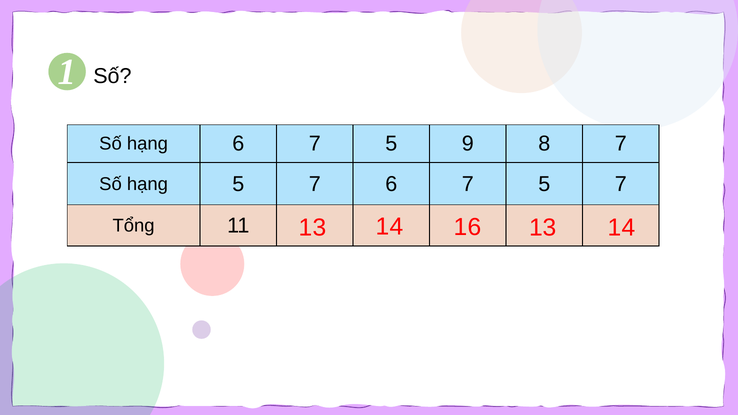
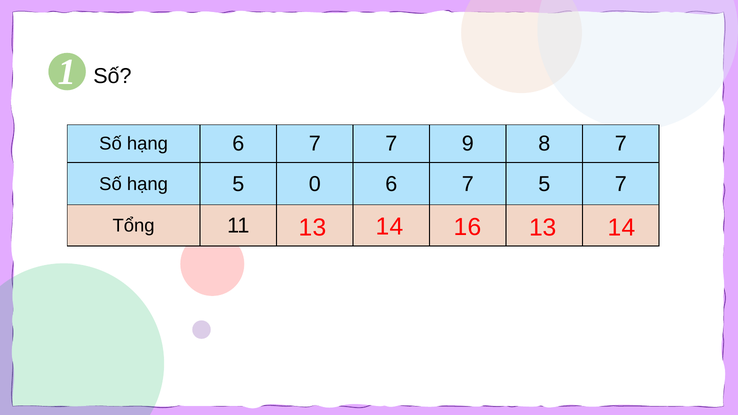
hạng 6 7 5: 5 -> 7
hạng 5 7: 7 -> 0
